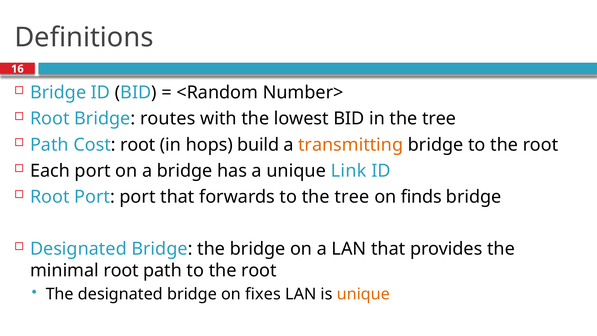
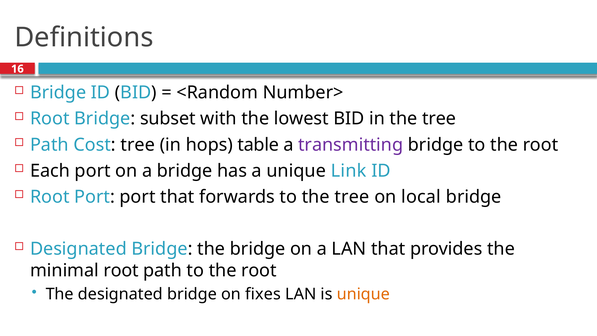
routes: routes -> subset
Cost root: root -> tree
build: build -> table
transmitting colour: orange -> purple
finds: finds -> local
